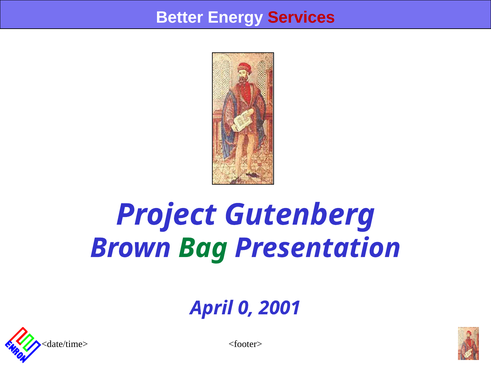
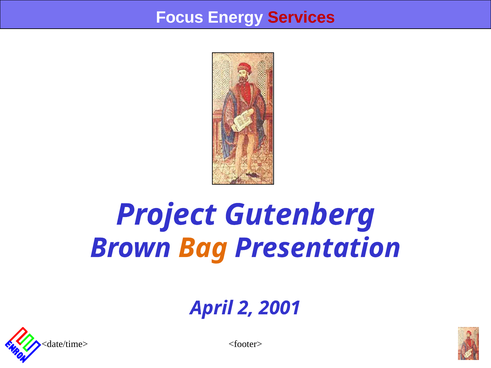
Better: Better -> Focus
Bag colour: green -> orange
0: 0 -> 2
